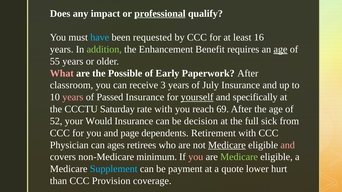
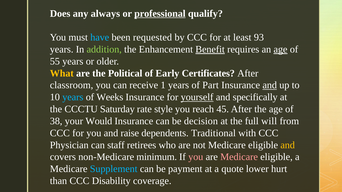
impact: impact -> always
16: 16 -> 93
Benefit underline: none -> present
What colour: pink -> yellow
Possible: Possible -> Political
Paperwork: Paperwork -> Certificates
3: 3 -> 1
July: July -> Part
and at (270, 85) underline: none -> present
years at (73, 97) colour: pink -> light blue
Passed: Passed -> Weeks
rate with: with -> style
69: 69 -> 45
52: 52 -> 38
sick: sick -> will
page: page -> raise
Retirement: Retirement -> Traditional
ages: ages -> staff
Medicare at (227, 145) underline: present -> none
and at (288, 145) colour: pink -> yellow
Medicare at (239, 157) colour: light green -> pink
Provision: Provision -> Disability
